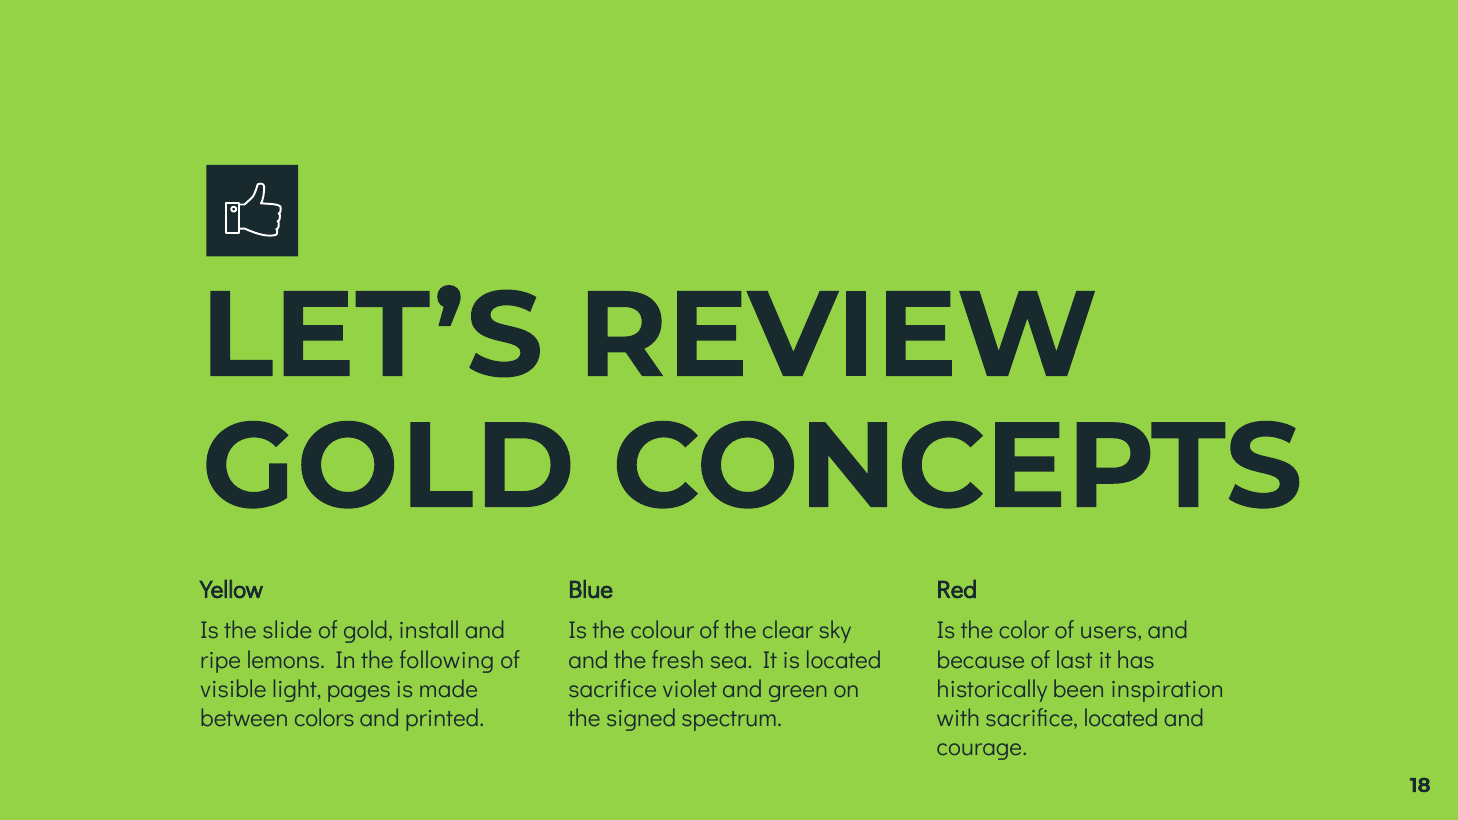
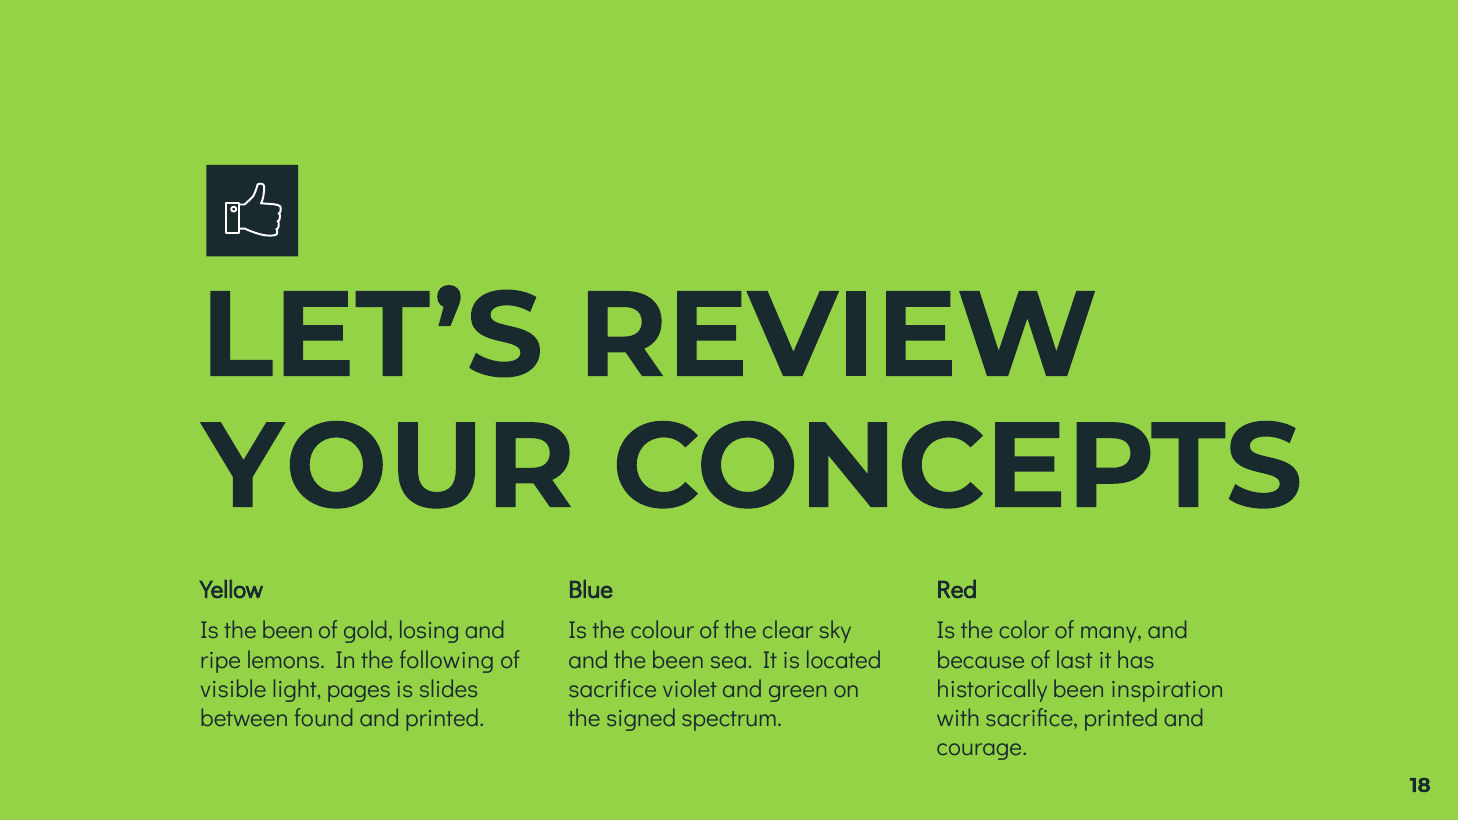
GOLD at (388, 467): GOLD -> YOUR
Is the slide: slide -> been
install: install -> losing
users: users -> many
and the fresh: fresh -> been
made: made -> slides
colors: colors -> found
sacrifice located: located -> printed
